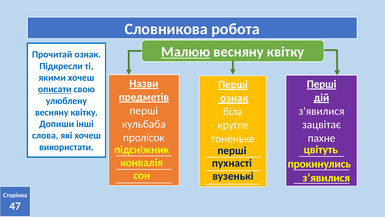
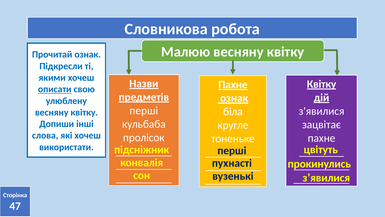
Малюю underline: present -> none
Перші at (322, 84): Перші -> Квітку
Перші at (233, 85): Перші -> Пахне
